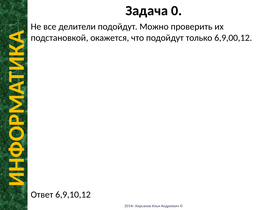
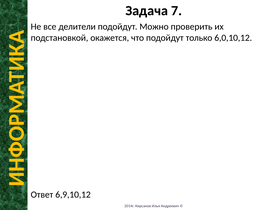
0: 0 -> 7
6,9,00,12: 6,9,00,12 -> 6,0,10,12
